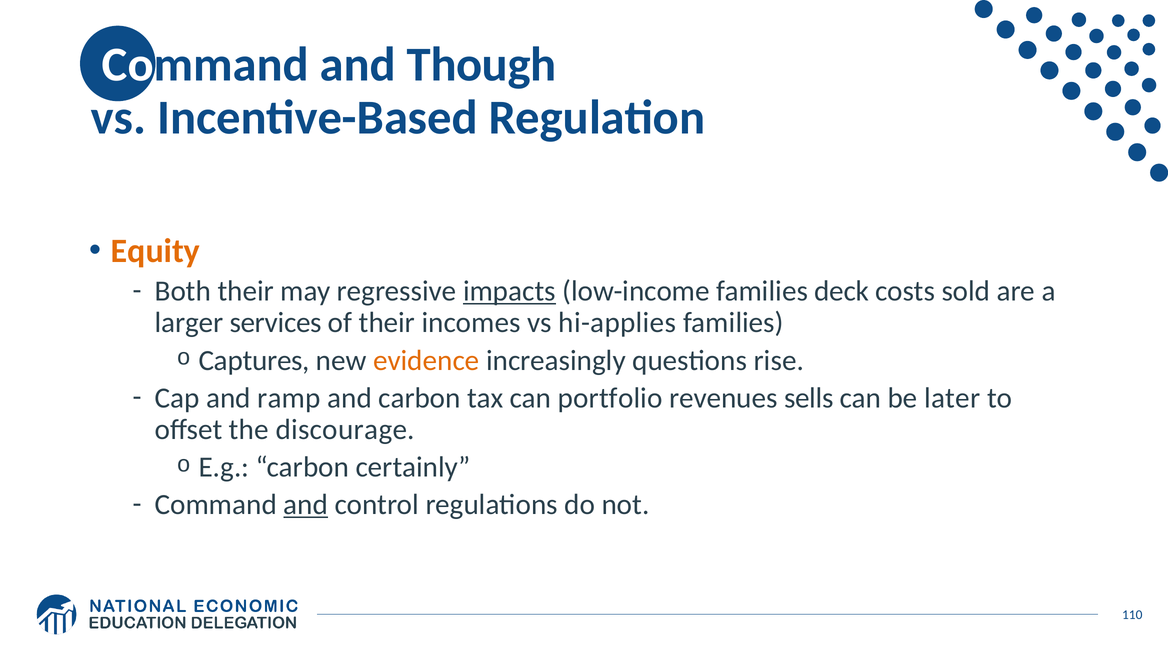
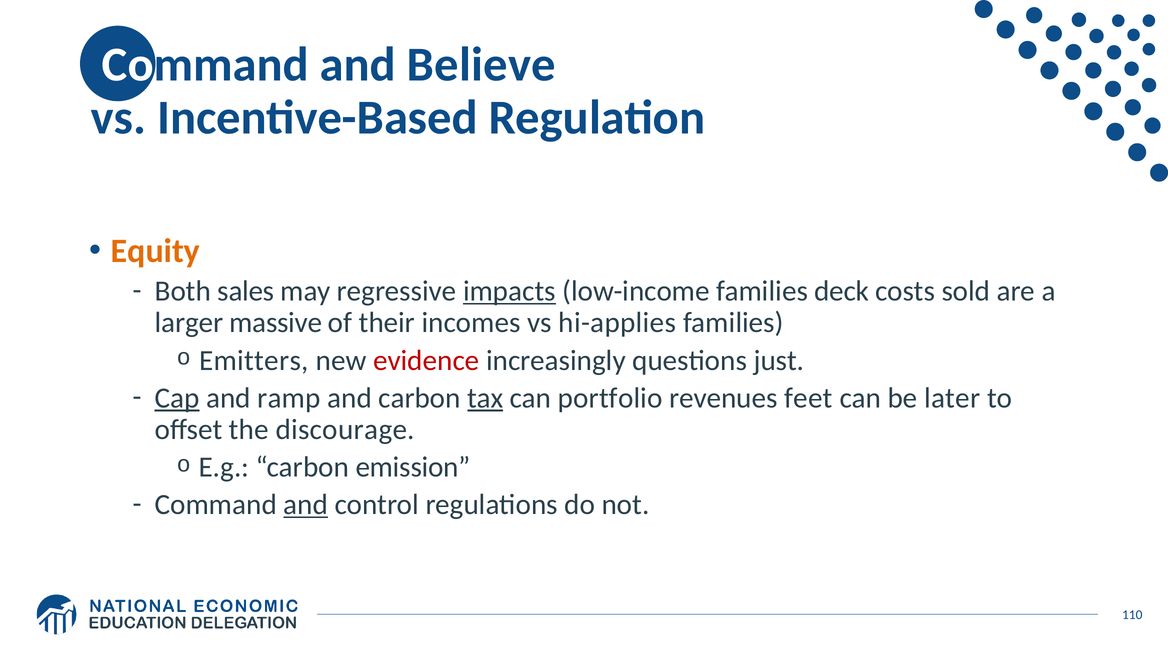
Though: Though -> Believe
Both their: their -> sales
services: services -> massive
Captures: Captures -> Emitters
evidence colour: orange -> red
rise: rise -> just
Cap underline: none -> present
tax underline: none -> present
sells: sells -> feet
certainly: certainly -> emission
